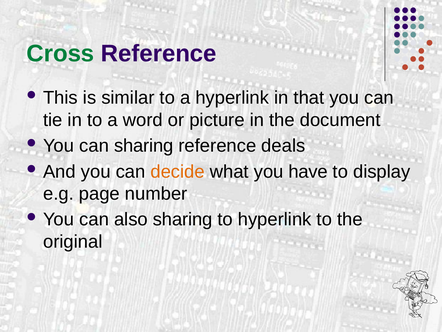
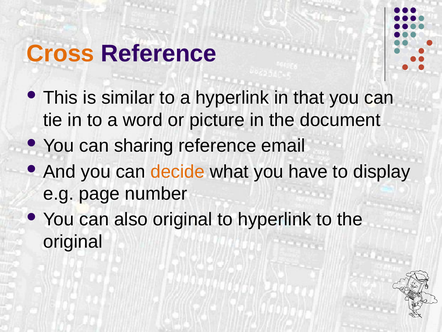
Cross colour: green -> orange
deals: deals -> email
also sharing: sharing -> original
